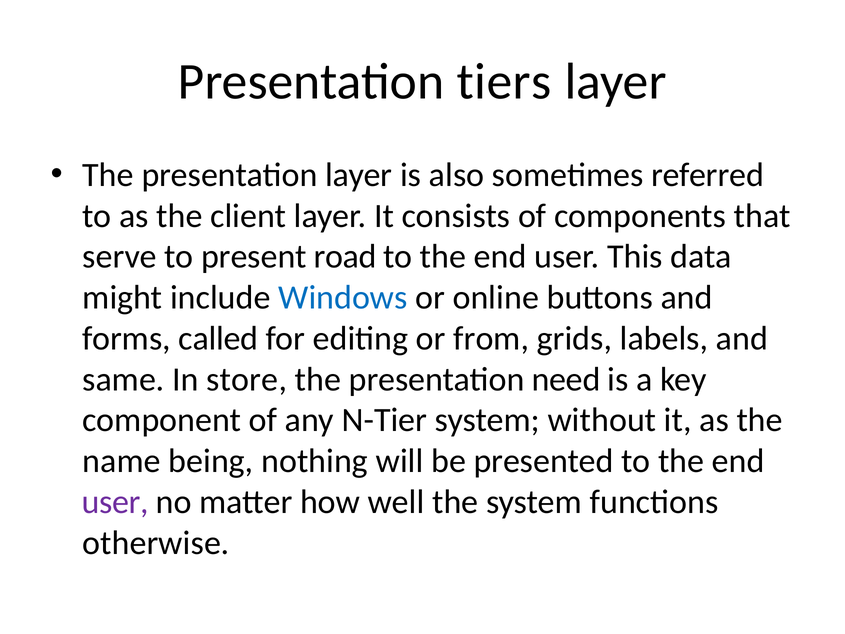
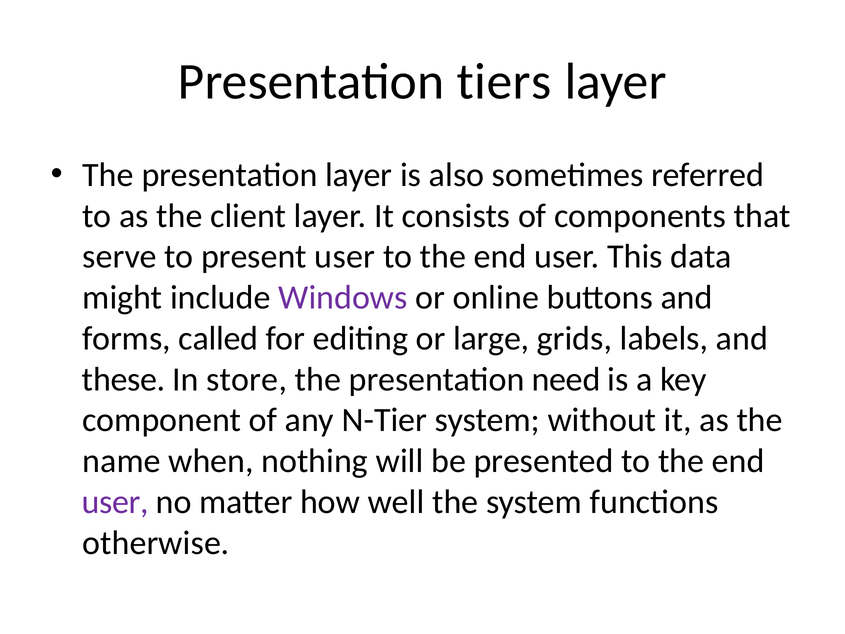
present road: road -> user
Windows colour: blue -> purple
from: from -> large
same: same -> these
being: being -> when
